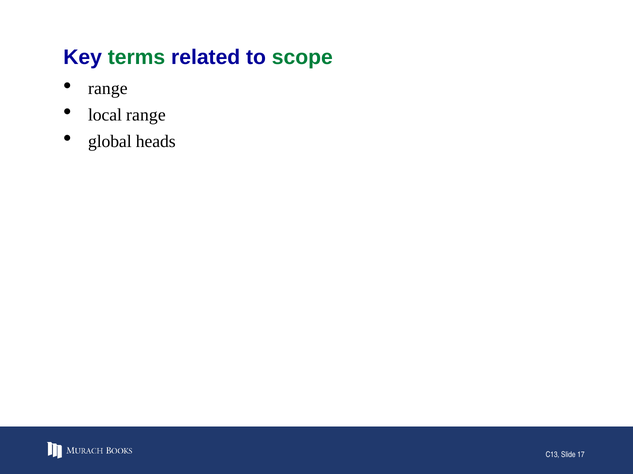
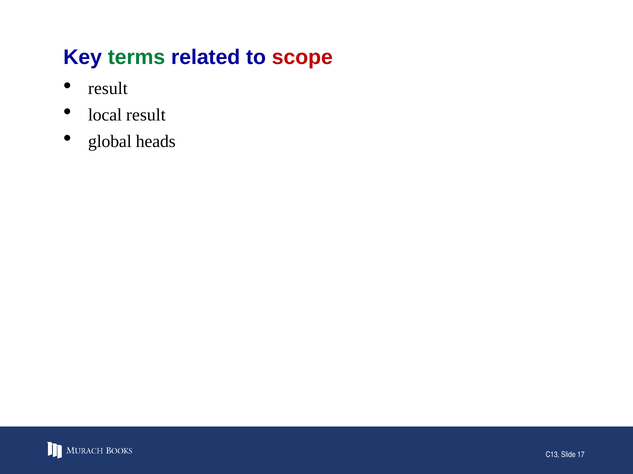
scope colour: green -> red
range at (108, 89): range -> result
local range: range -> result
